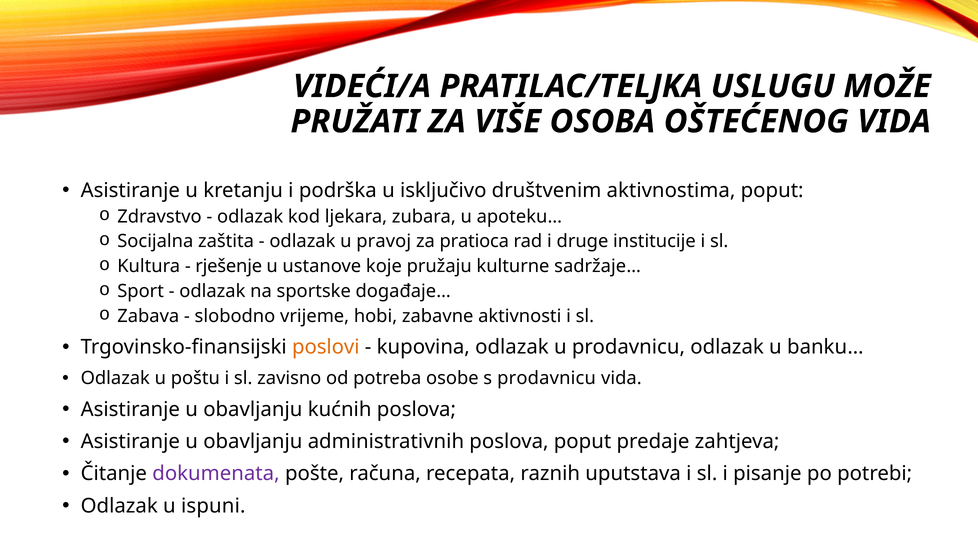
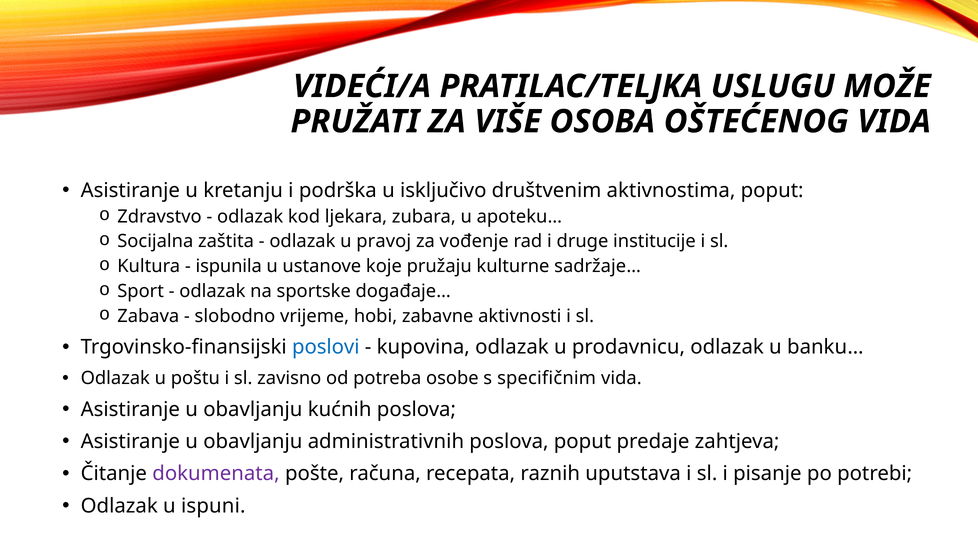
pratioca: pratioca -> vođenje
rješenje: rješenje -> ispunila
poslovi colour: orange -> blue
s prodavnicu: prodavnicu -> specifičnim
